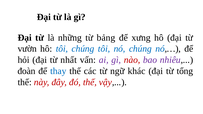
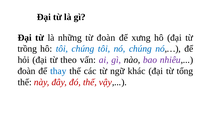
từ bảng: bảng -> đoàn
vườn: vườn -> trồng
nhất: nhất -> theo
nào colour: red -> black
